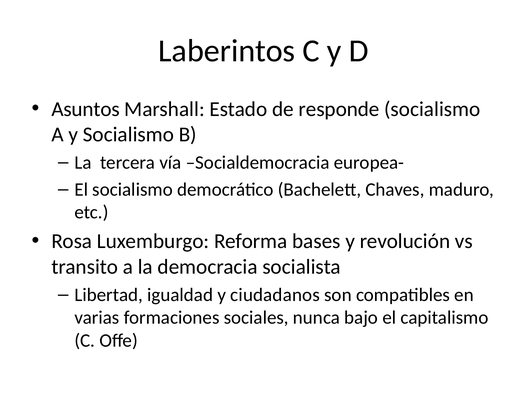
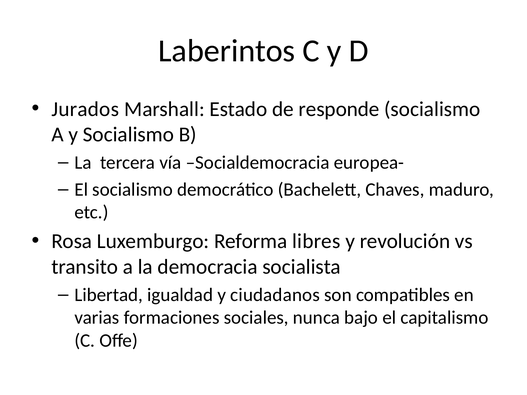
Asuntos: Asuntos -> Jurados
bases: bases -> libres
